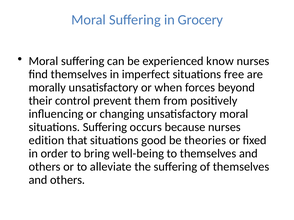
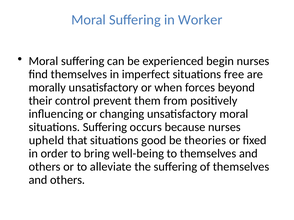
Grocery: Grocery -> Worker
know: know -> begin
edition: edition -> upheld
